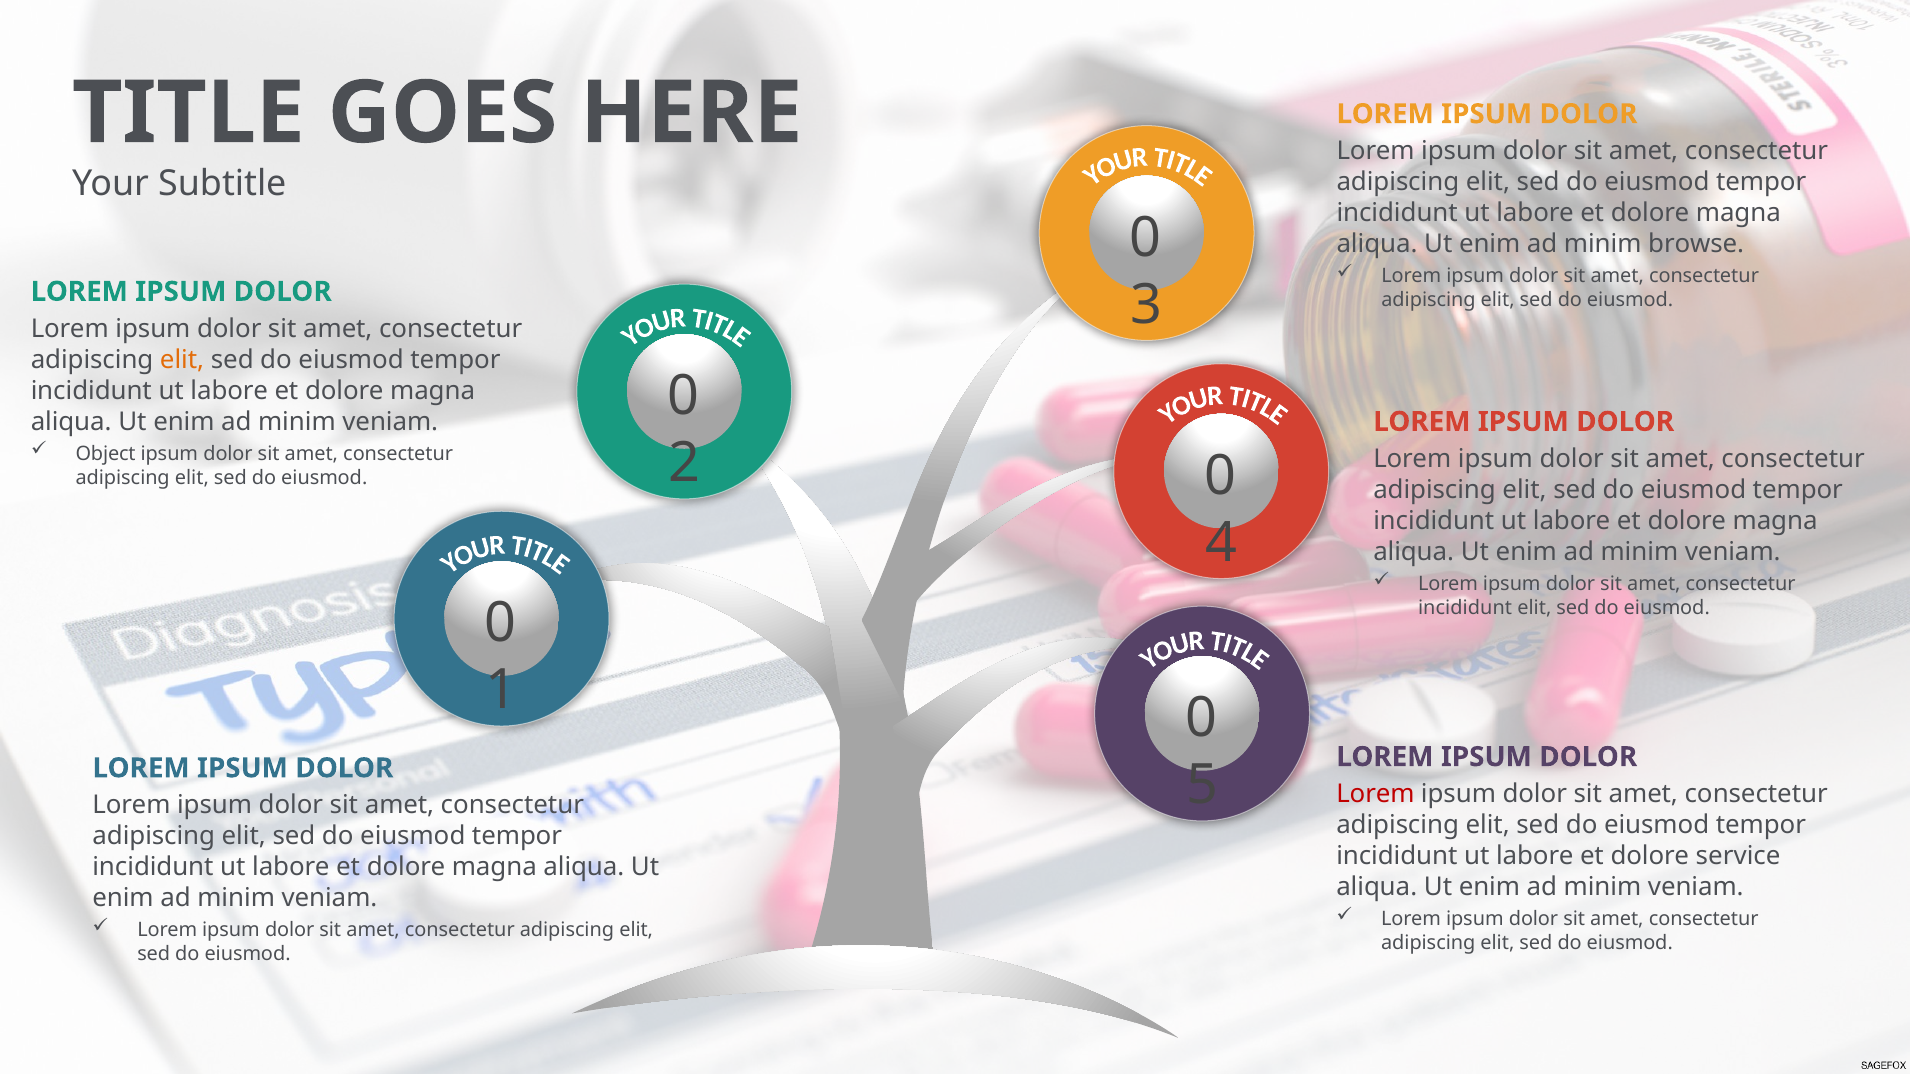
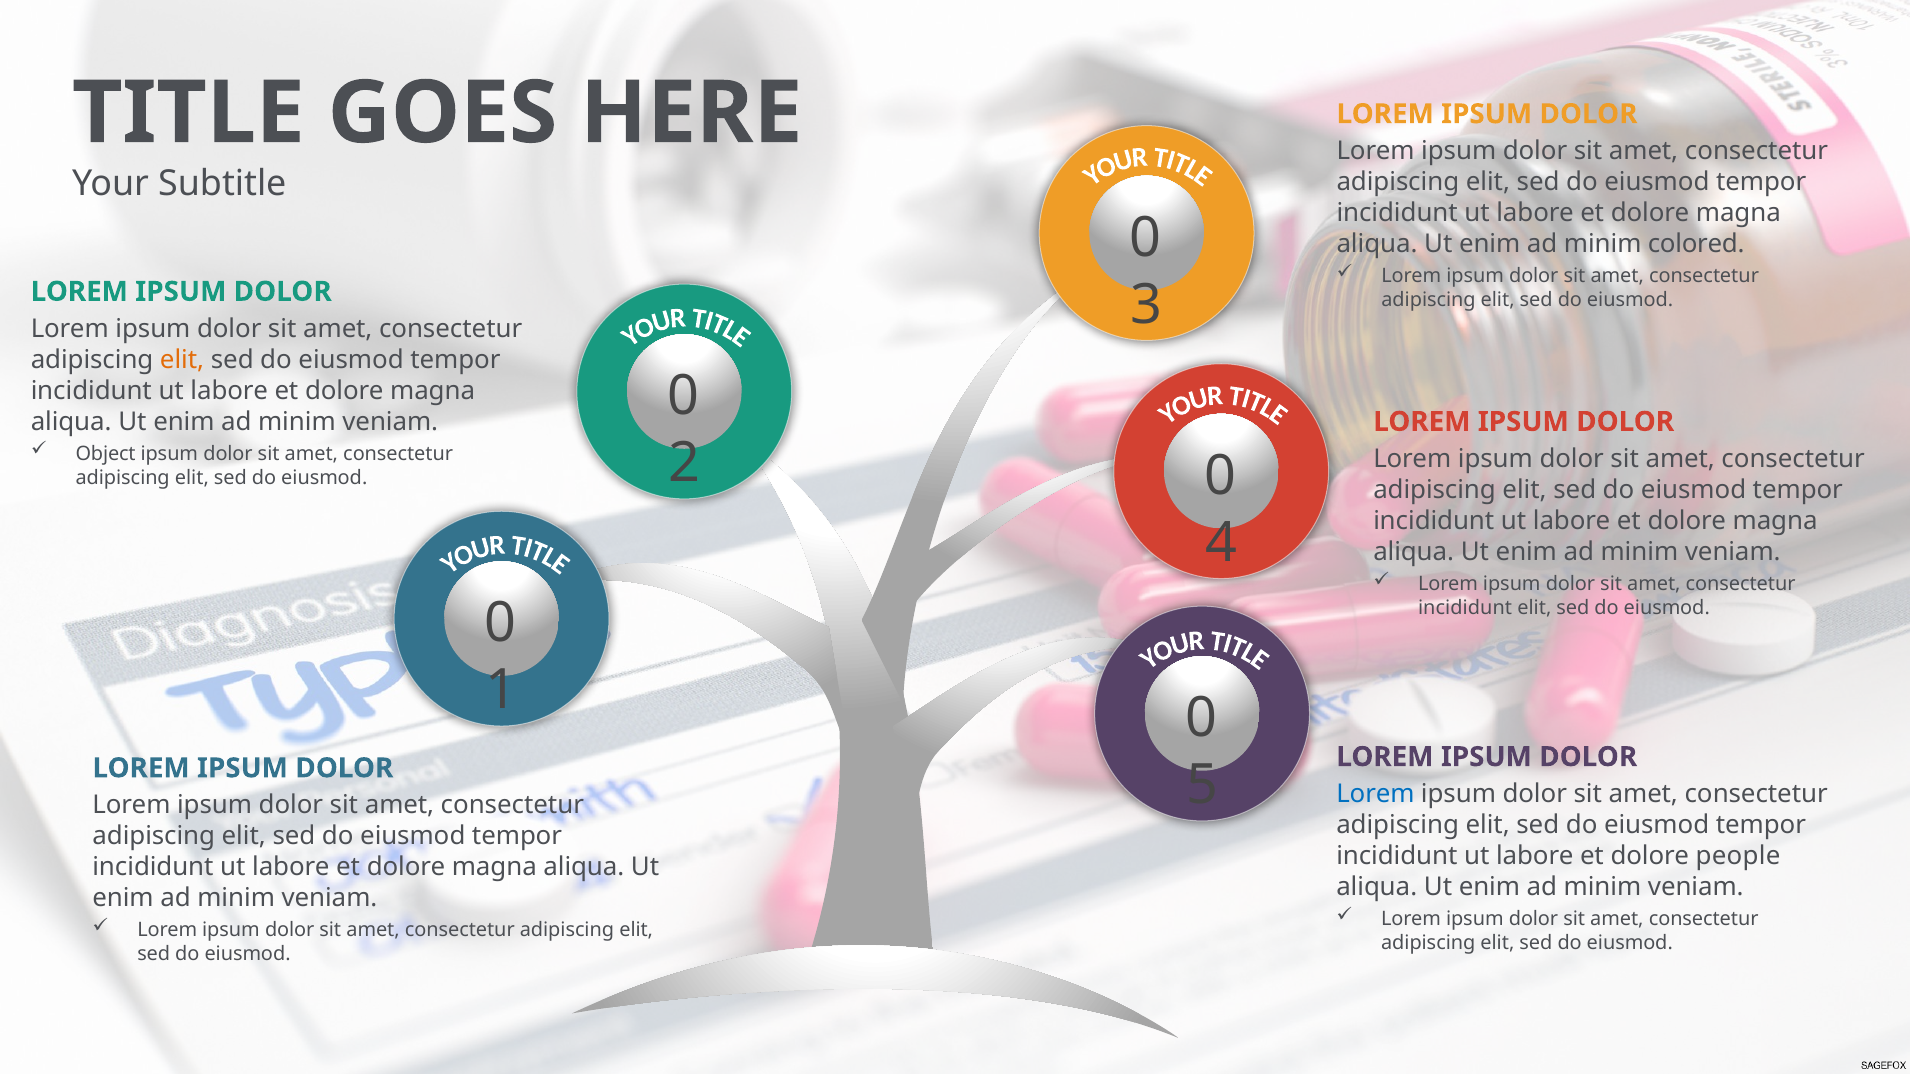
browse: browse -> colored
Lorem at (1375, 794) colour: red -> blue
service: service -> people
